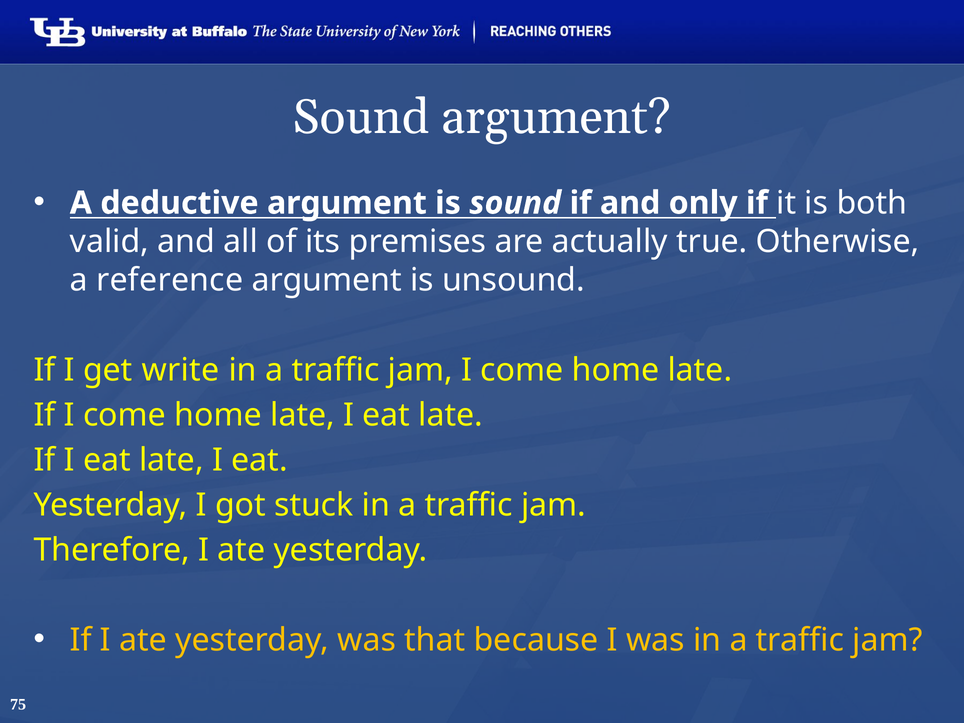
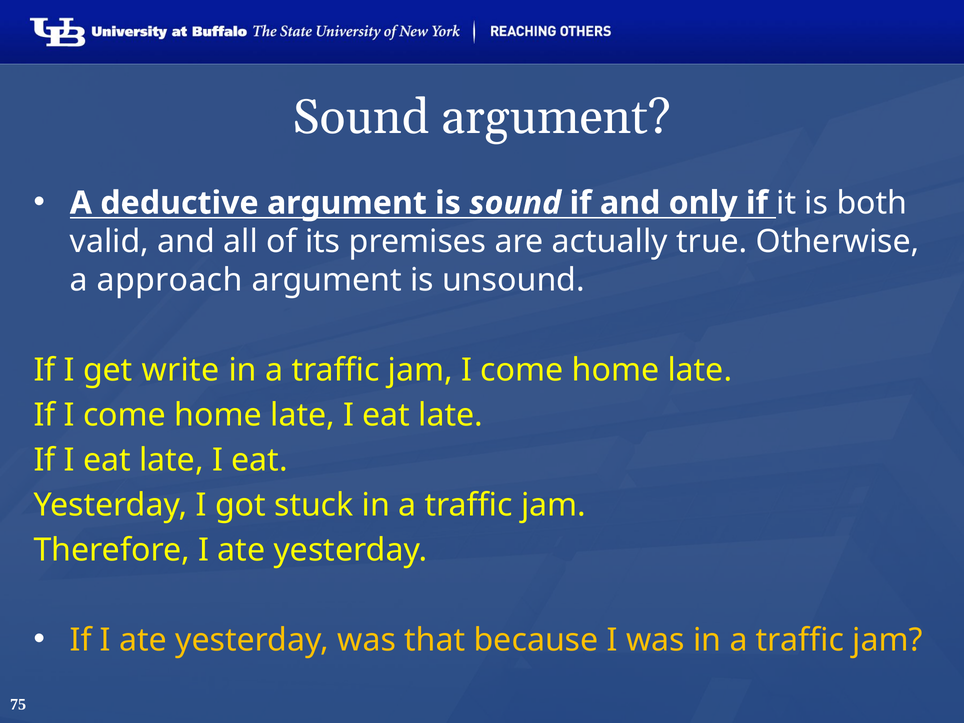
reference: reference -> approach
